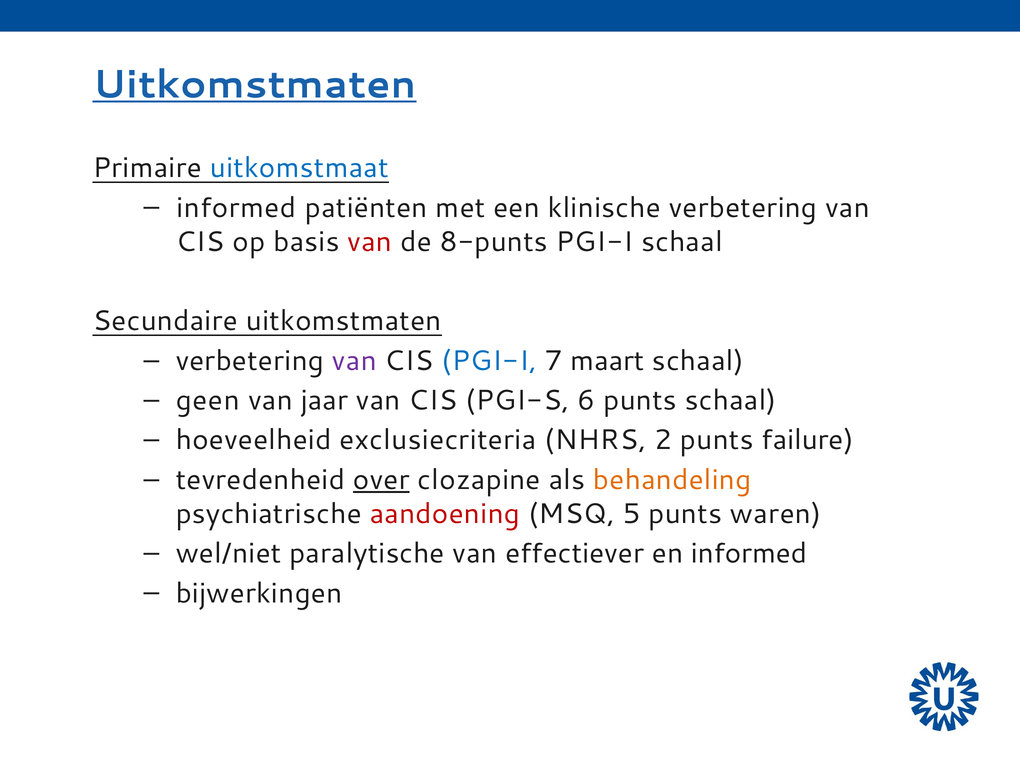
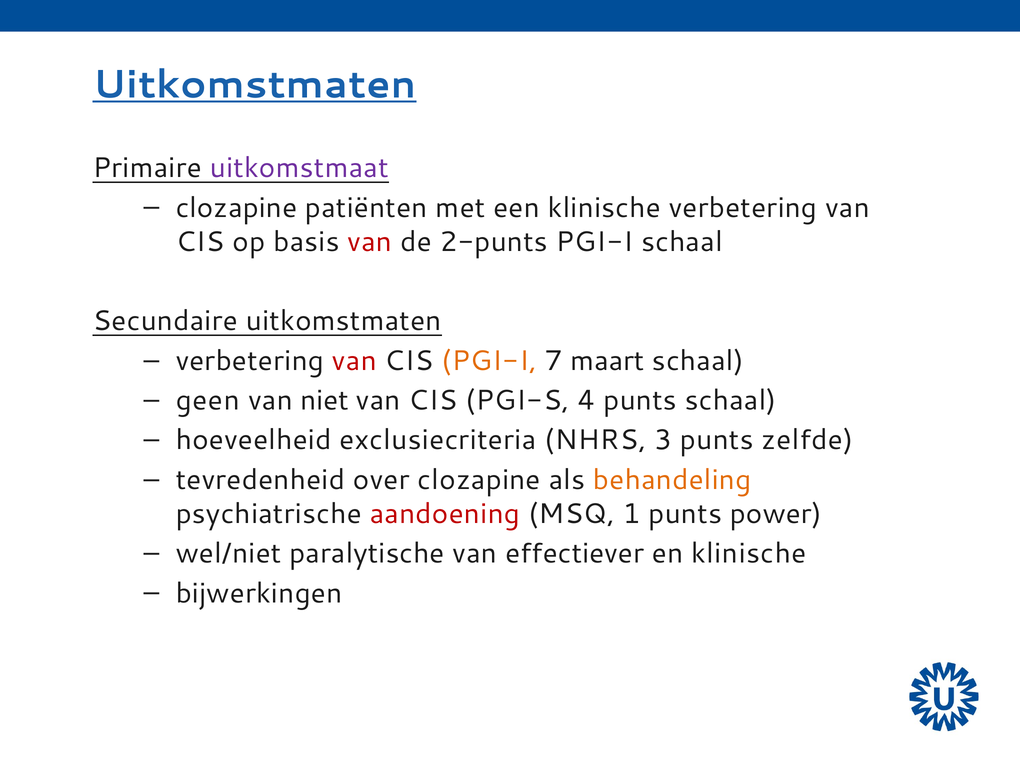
uitkomstmaat colour: blue -> purple
informed at (236, 208): informed -> clozapine
8-punts: 8-punts -> 2-punts
van at (354, 361) colour: purple -> red
PGI-I at (489, 361) colour: blue -> orange
jaar: jaar -> niet
6: 6 -> 4
2: 2 -> 3
failure: failure -> zelfde
over underline: present -> none
5: 5 -> 1
waren: waren -> power
en informed: informed -> klinische
